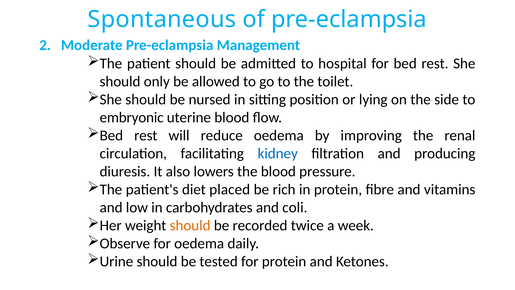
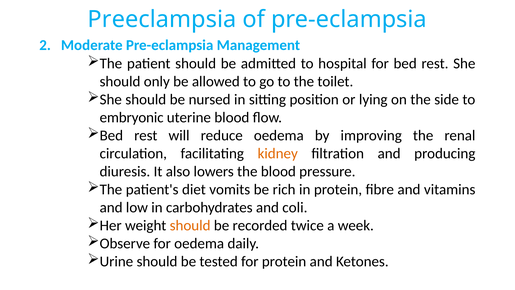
Spontaneous: Spontaneous -> Preeclampsia
kidney colour: blue -> orange
placed: placed -> vomits
